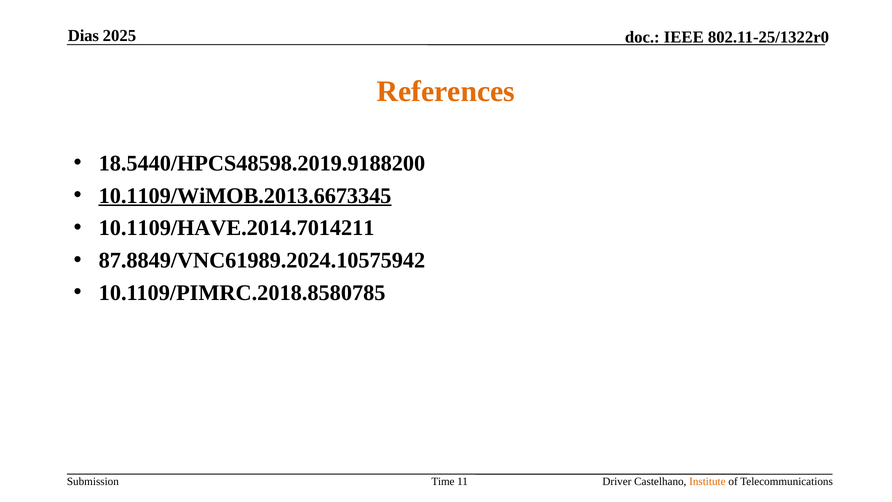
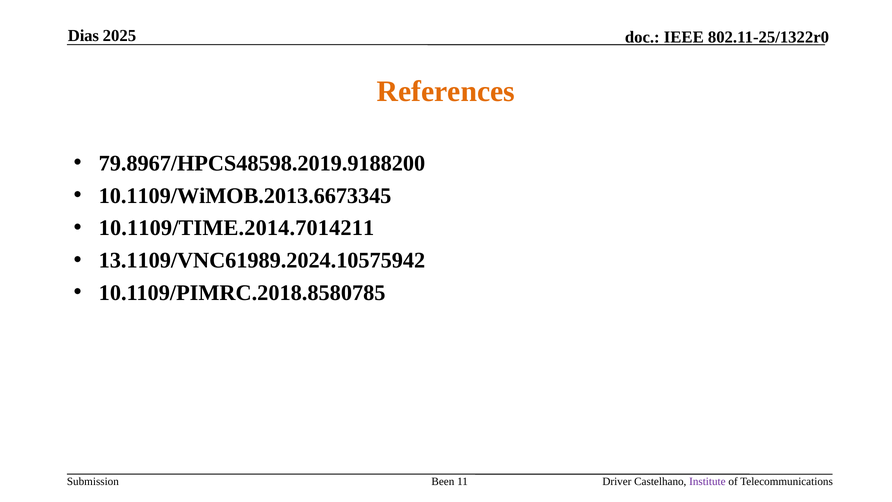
18.5440/HPCS48598.2019.9188200: 18.5440/HPCS48598.2019.9188200 -> 79.8967/HPCS48598.2019.9188200
10.1109/WiMOB.2013.6673345 underline: present -> none
10.1109/HAVE.2014.7014211: 10.1109/HAVE.2014.7014211 -> 10.1109/TIME.2014.7014211
87.8849/VNC61989.2024.10575942: 87.8849/VNC61989.2024.10575942 -> 13.1109/VNC61989.2024.10575942
Time: Time -> Been
Institute colour: orange -> purple
